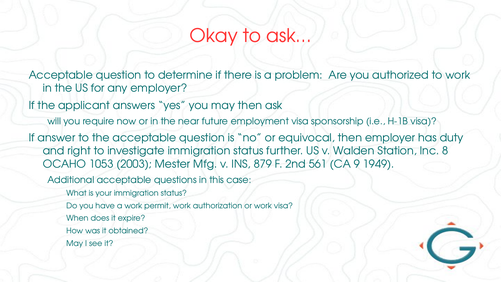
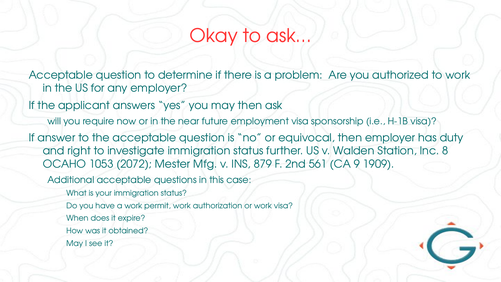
2003: 2003 -> 2072
1949: 1949 -> 1909
